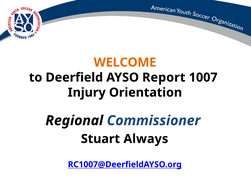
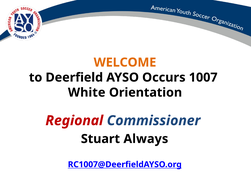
Report: Report -> Occurs
Injury: Injury -> White
Regional colour: black -> red
